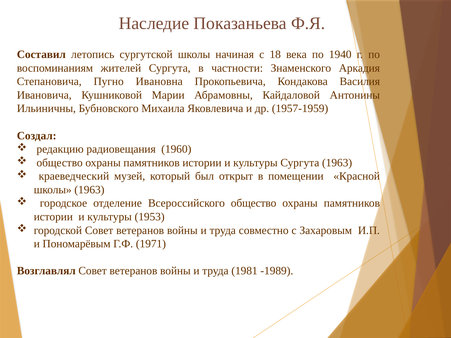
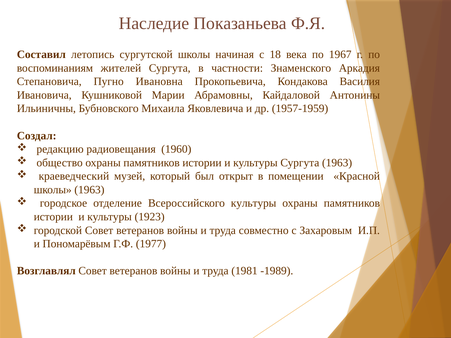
1940: 1940 -> 1967
Всероссийского общество: общество -> культуры
1953: 1953 -> 1923
1971: 1971 -> 1977
